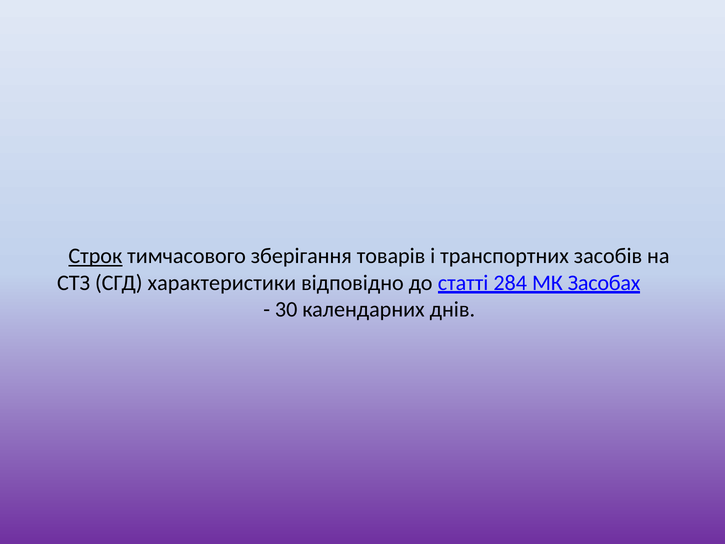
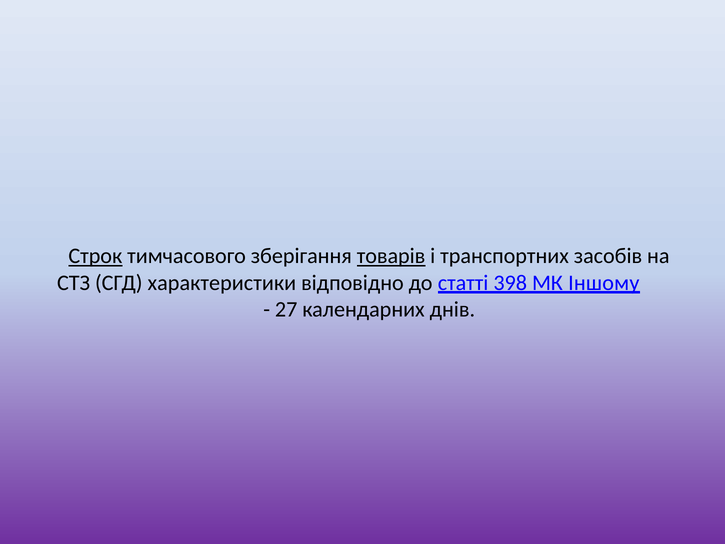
товарів underline: none -> present
284: 284 -> 398
Засобах: Засобах -> Іншому
30: 30 -> 27
